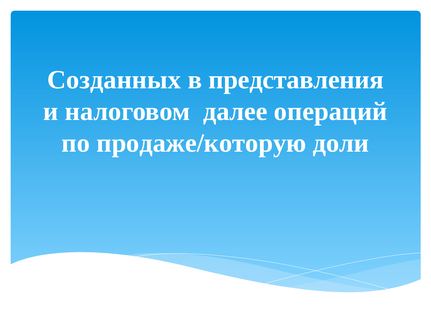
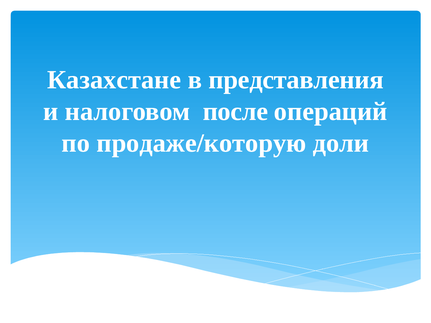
Созданных: Созданных -> Казахстане
далее: далее -> после
